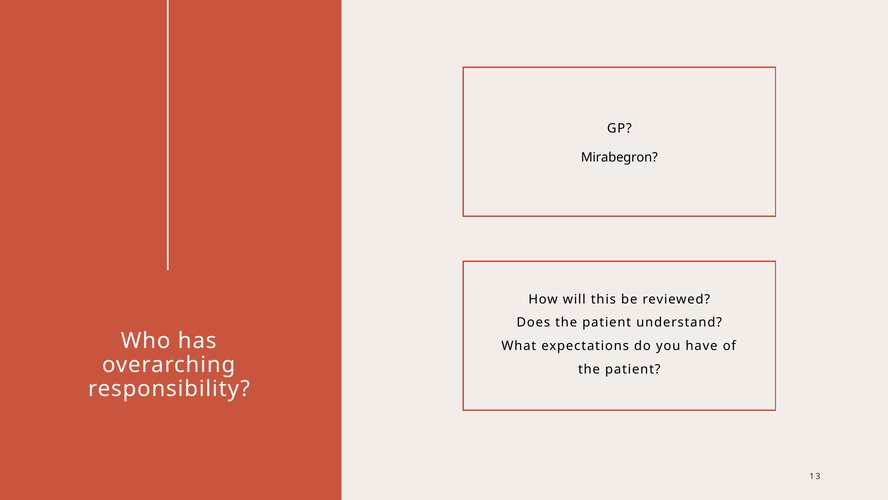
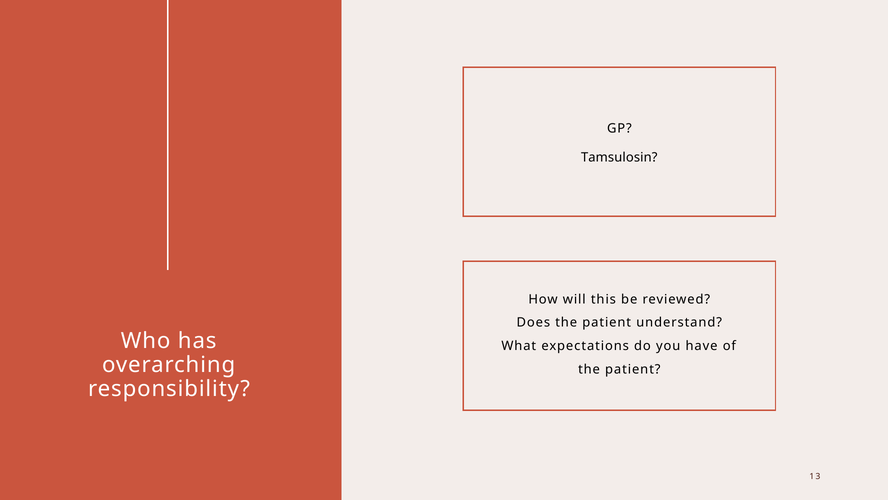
Mirabegron: Mirabegron -> Tamsulosin
